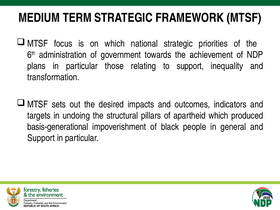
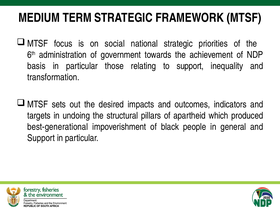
on which: which -> social
plans: plans -> basis
basis-generational: basis-generational -> best-generational
